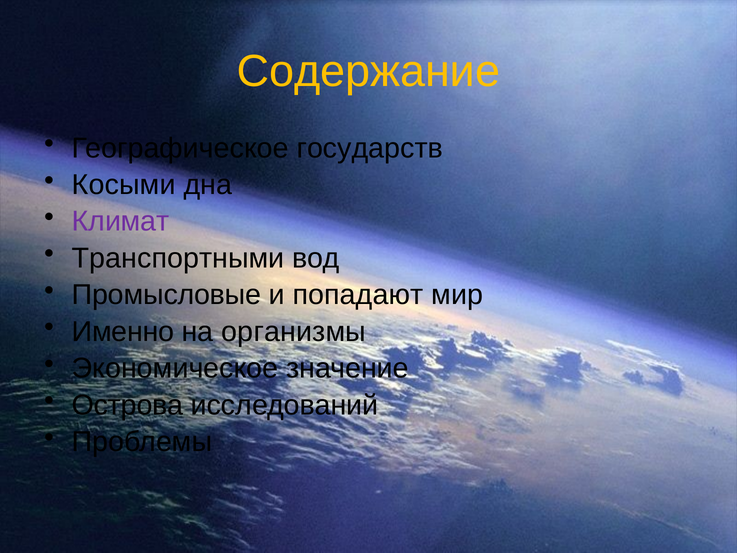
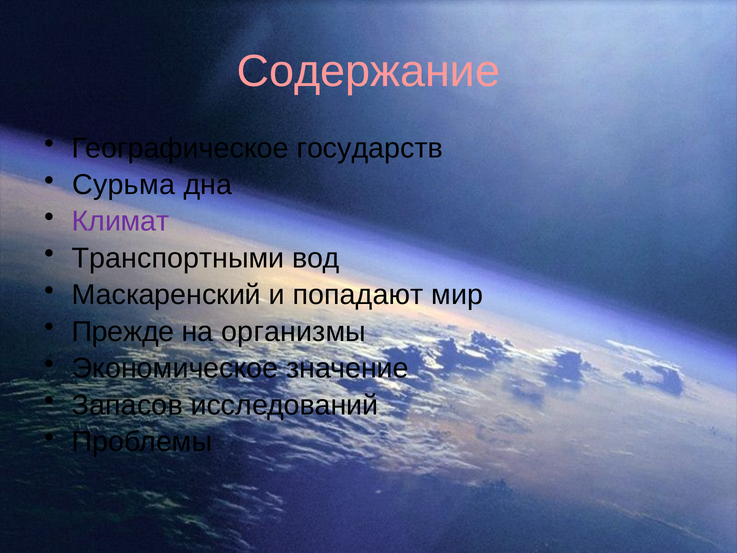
Содержание colour: yellow -> pink
Косыми: Косыми -> Сурьма
Промысловые: Промысловые -> Маскаренский
Именно: Именно -> Прежде
Острова: Острова -> Запасов
